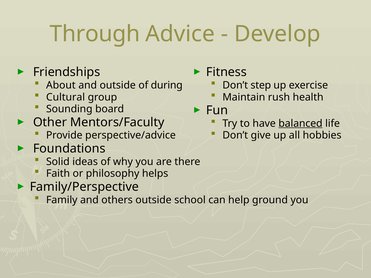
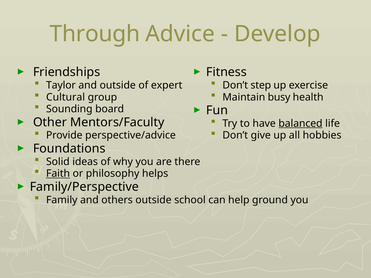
About: About -> Taylor
during: during -> expert
rush: rush -> busy
Faith underline: none -> present
